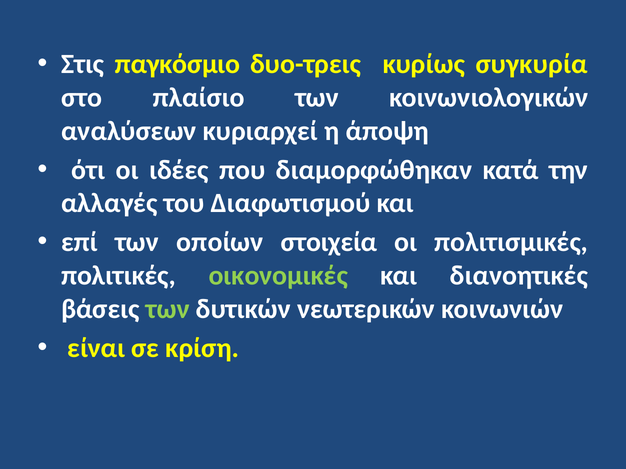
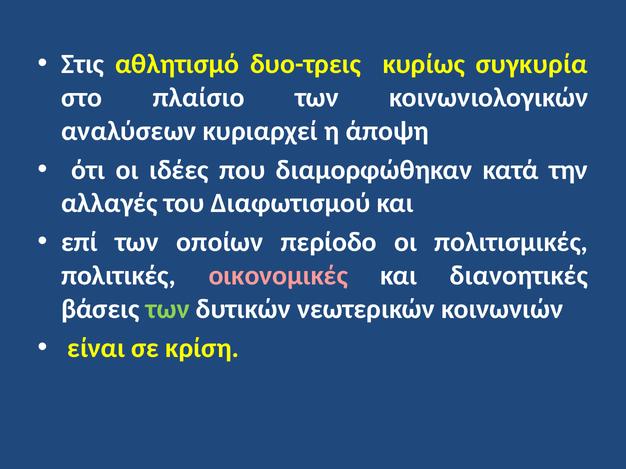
παγκόσμιο: παγκόσμιο -> αθλητισμό
στοιχεία: στοιχεία -> περίοδο
οικονομικές colour: light green -> pink
